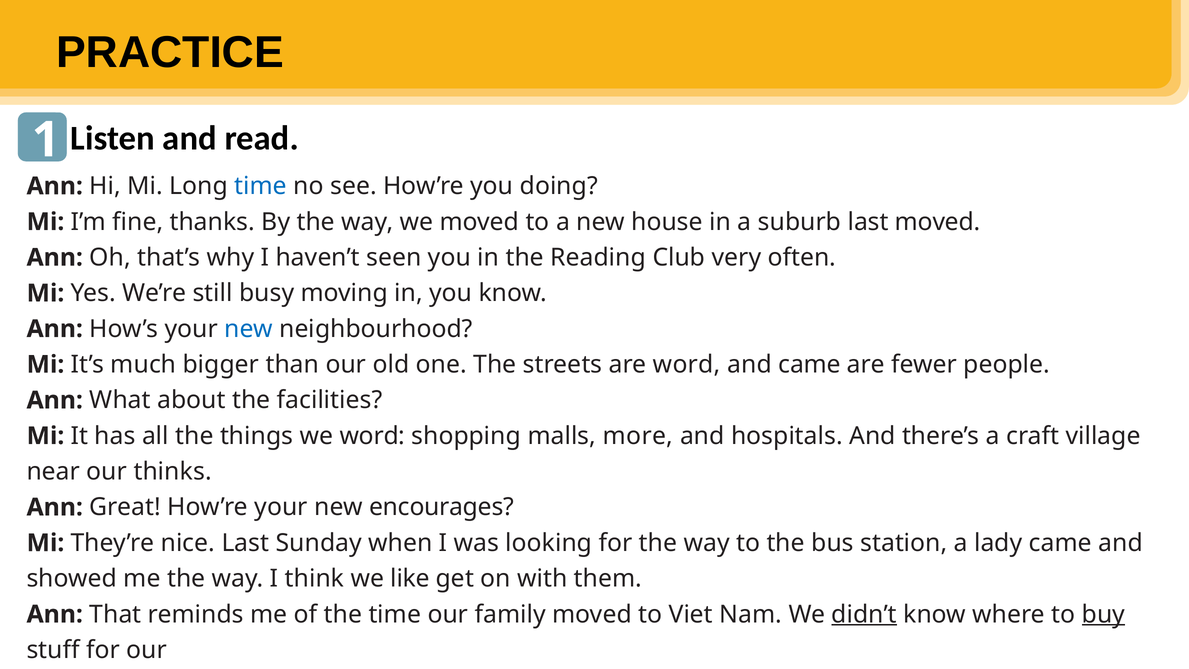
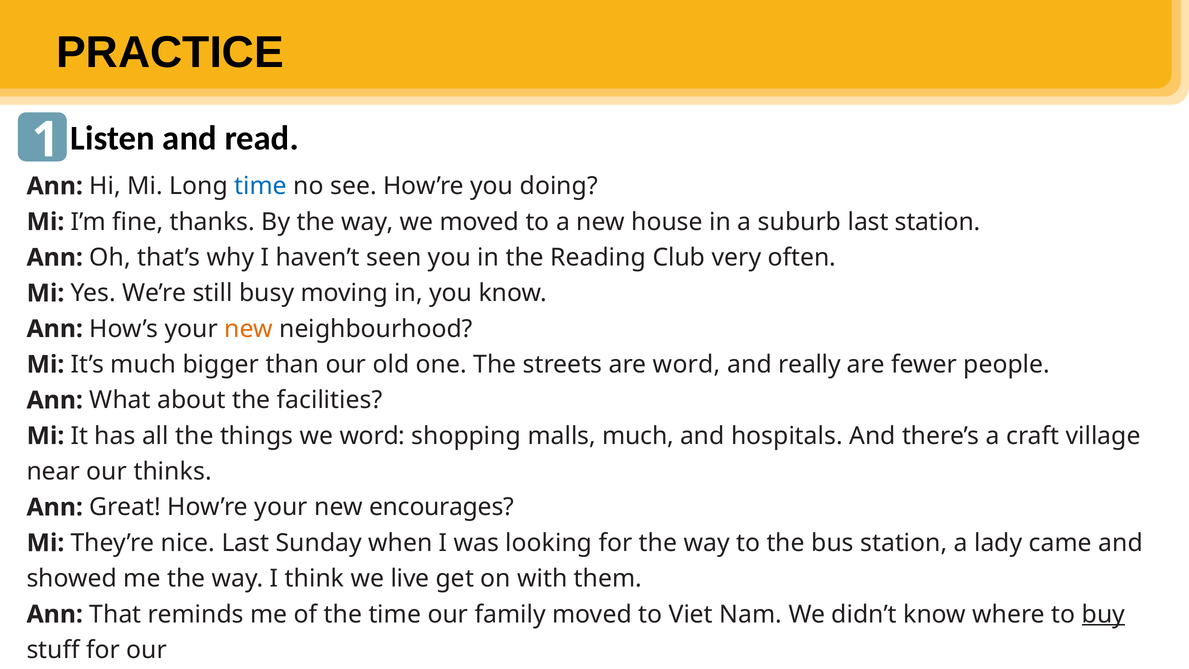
last moved: moved -> station
new at (249, 329) colour: blue -> orange
and came: came -> really
malls more: more -> much
we like: like -> live
didn’t underline: present -> none
